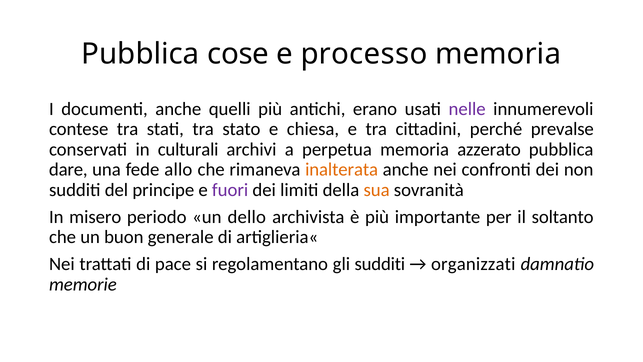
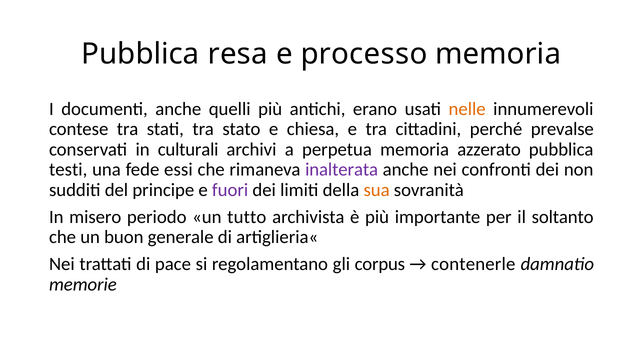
cose: cose -> resa
nelle colour: purple -> orange
dare: dare -> testi
allo: allo -> essi
inalterata colour: orange -> purple
dello: dello -> tutto
gli sudditi: sudditi -> corpus
organizzati: organizzati -> contenerle
